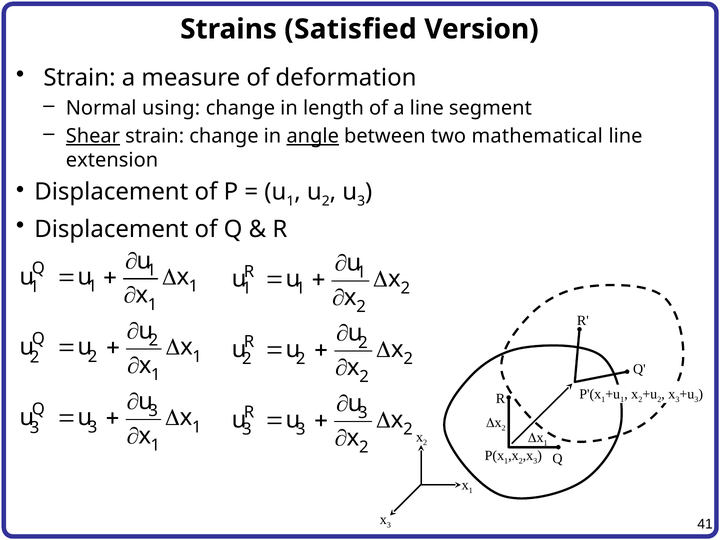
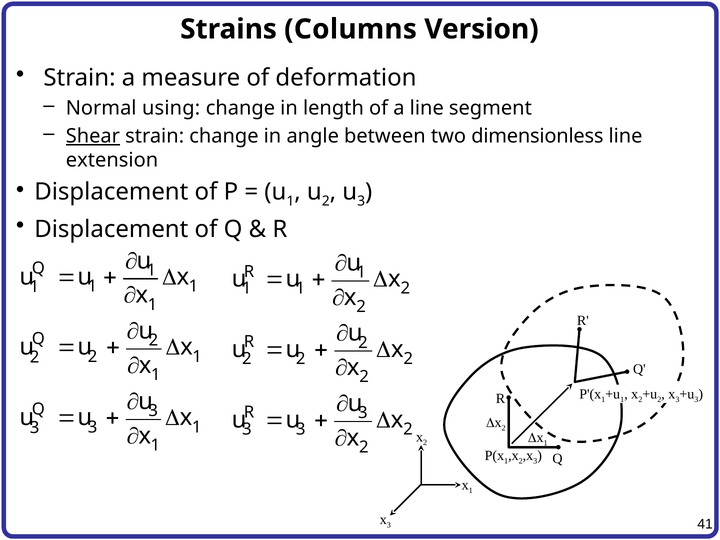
Satisfied: Satisfied -> Columns
angle underline: present -> none
mathematical: mathematical -> dimensionless
